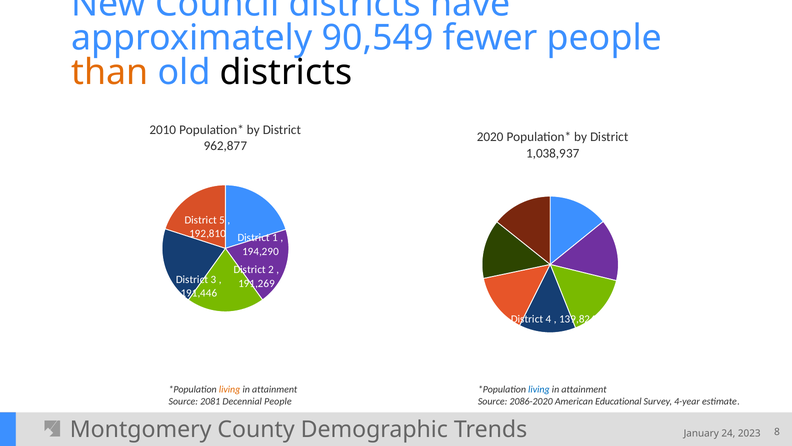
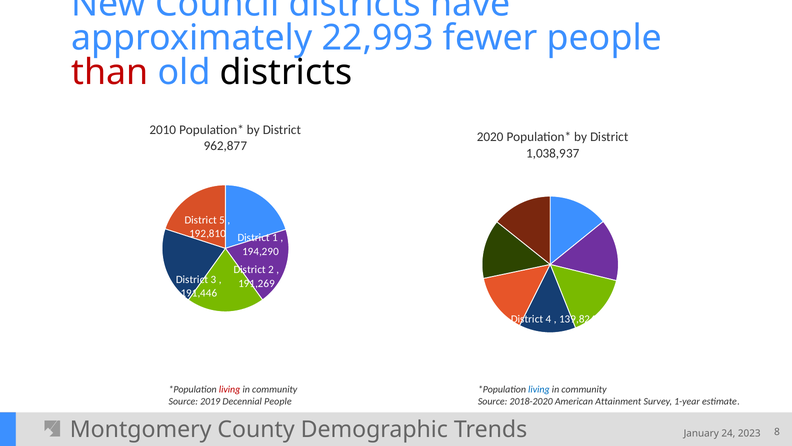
90,549: 90,549 -> 22,993
than colour: orange -> red
living at (230, 389) colour: orange -> red
attainment at (275, 389): attainment -> community
attainment at (584, 389): attainment -> community
2081: 2081 -> 2019
2086-2020: 2086-2020 -> 2018-2020
Educational: Educational -> Attainment
4-year: 4-year -> 1-year
